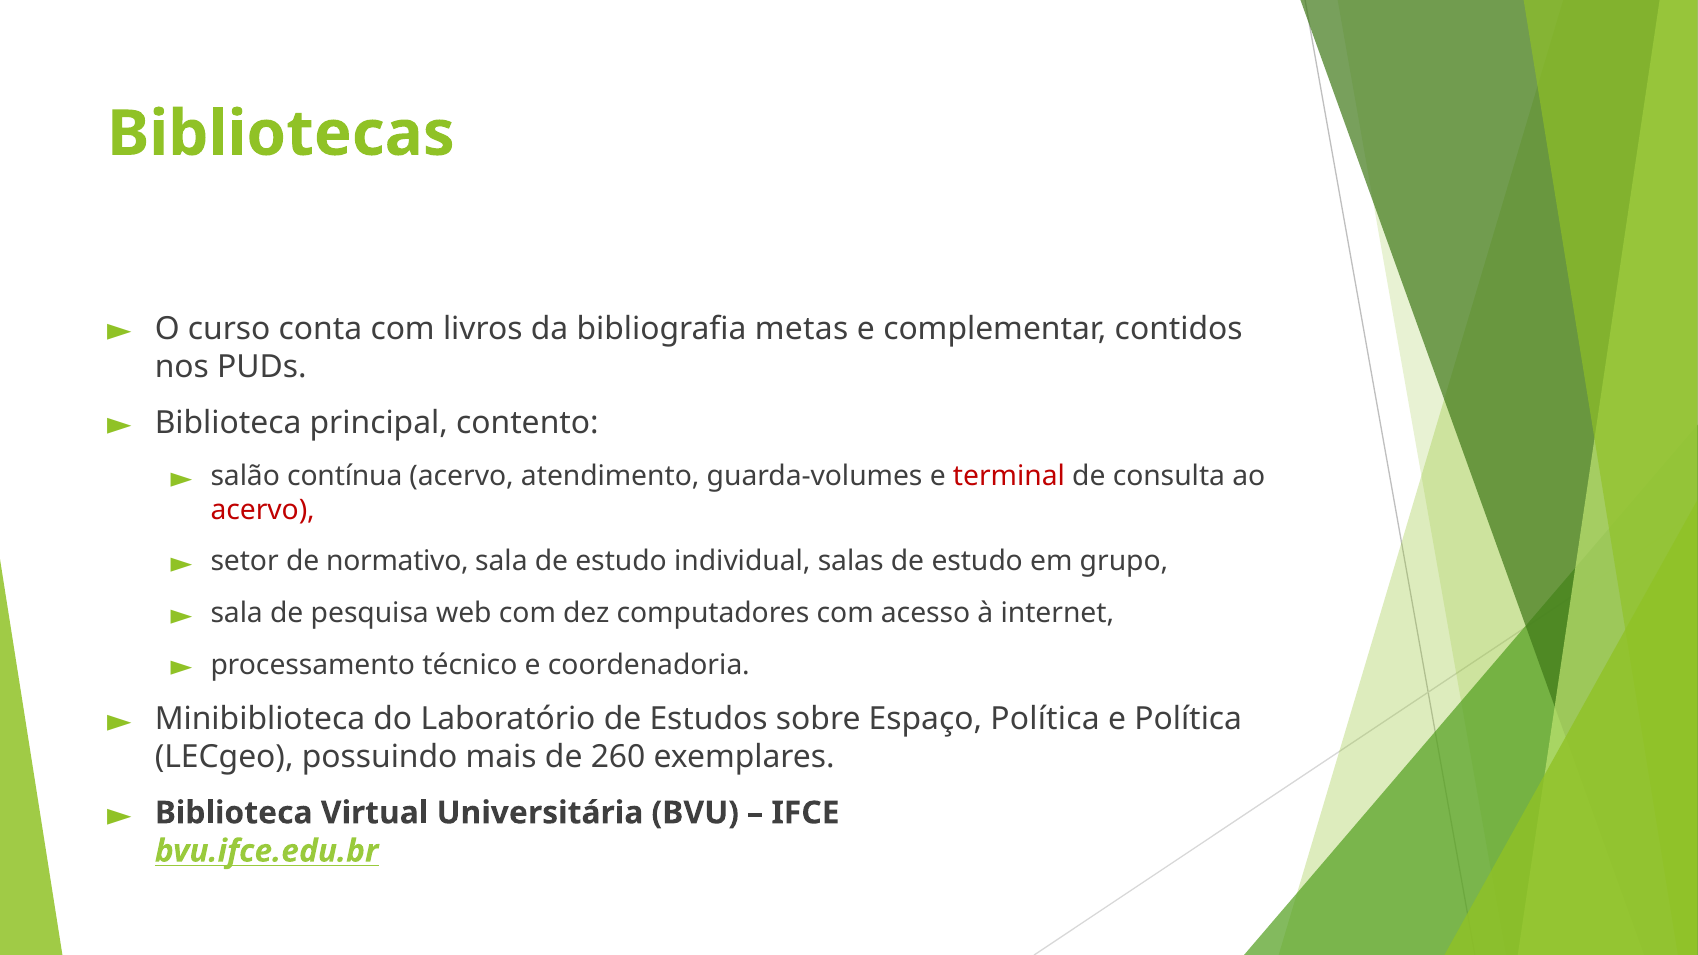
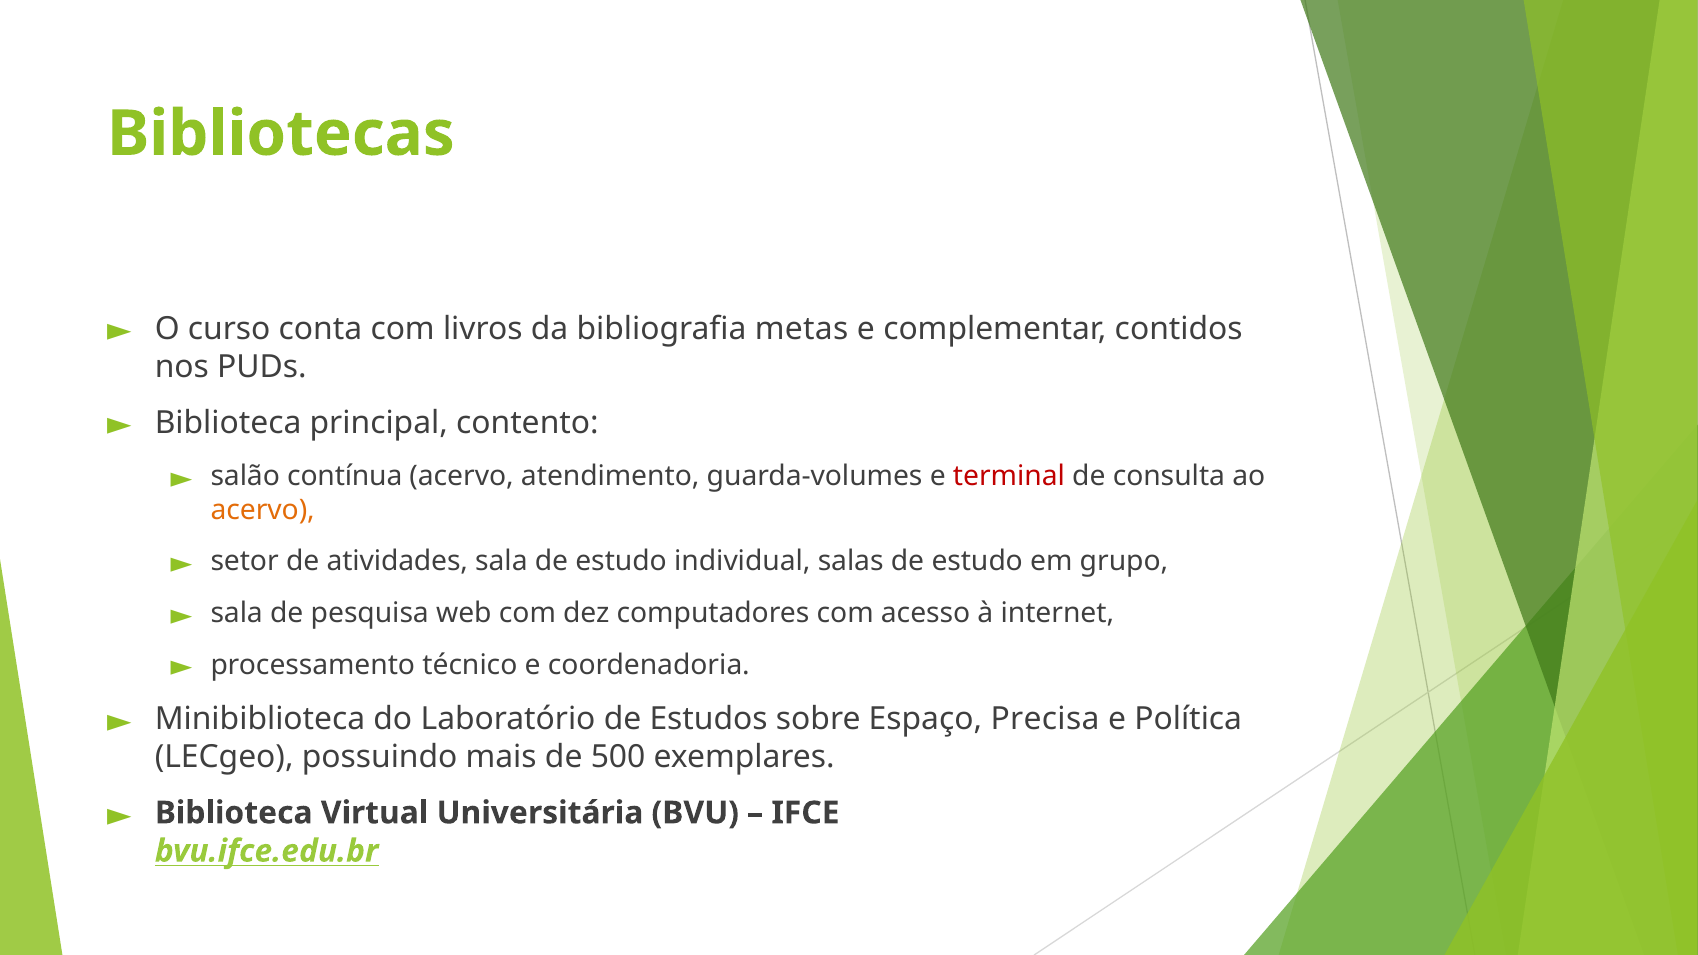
acervo at (263, 510) colour: red -> orange
normativo: normativo -> atividades
Espaço Política: Política -> Precisa
260: 260 -> 500
